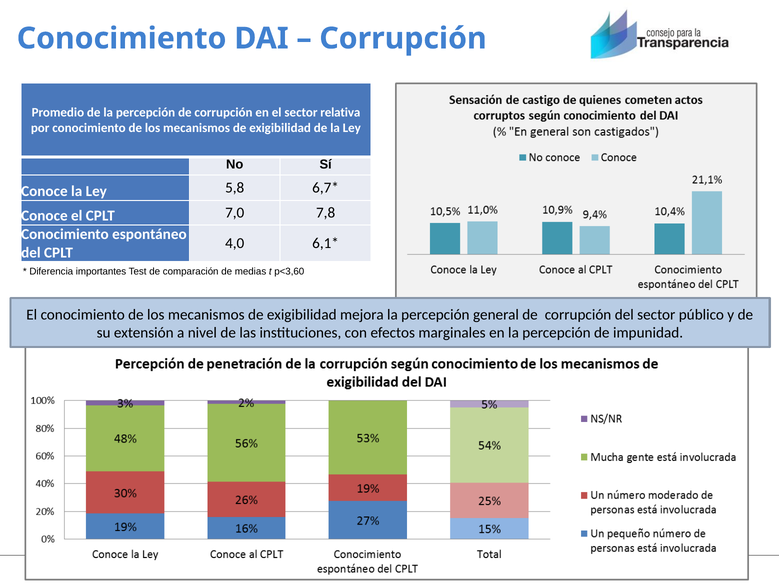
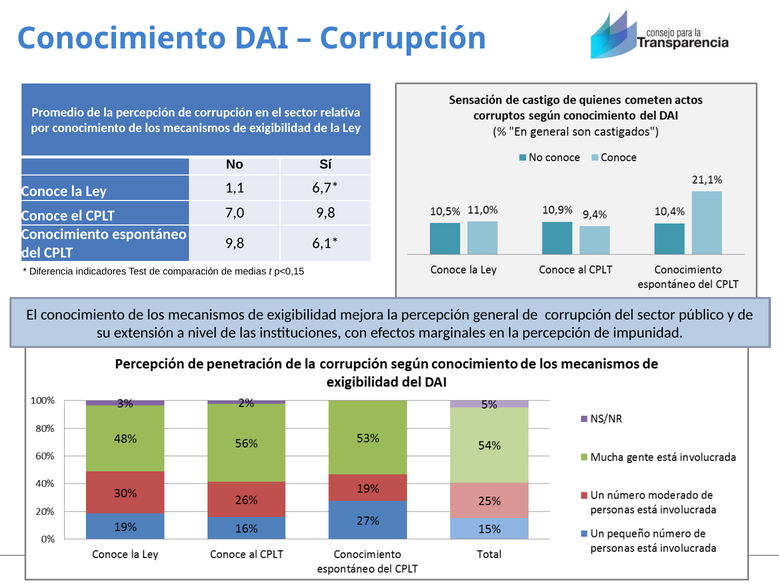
5,8: 5,8 -> 1,1
7,0 7,8: 7,8 -> 9,8
4,0 at (235, 243): 4,0 -> 9,8
importantes: importantes -> indicadores
p<3,60: p<3,60 -> p<0,15
